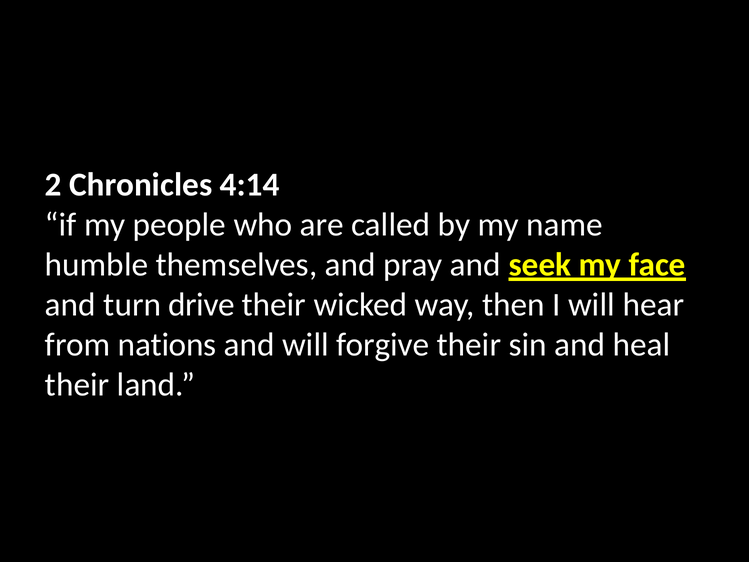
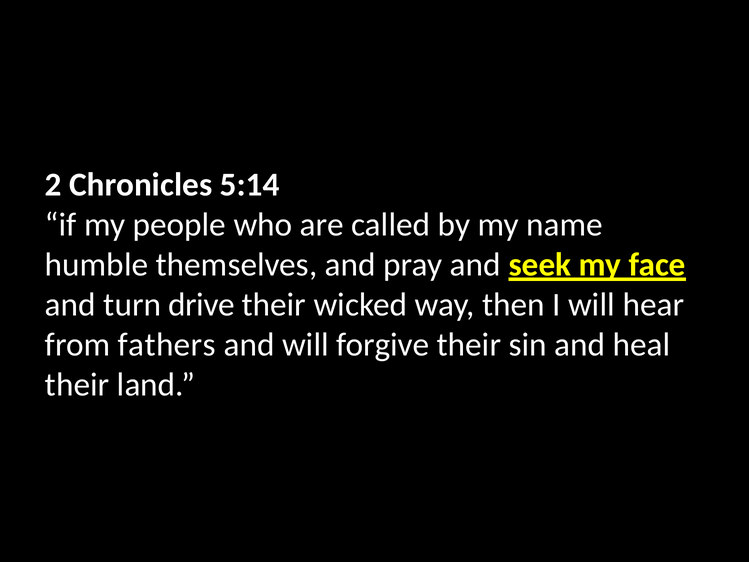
4:14: 4:14 -> 5:14
nations: nations -> fathers
